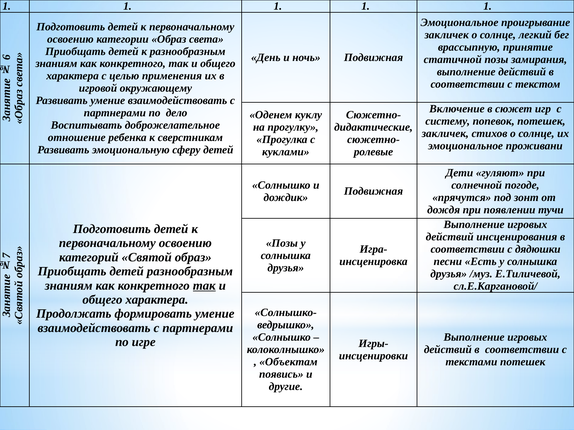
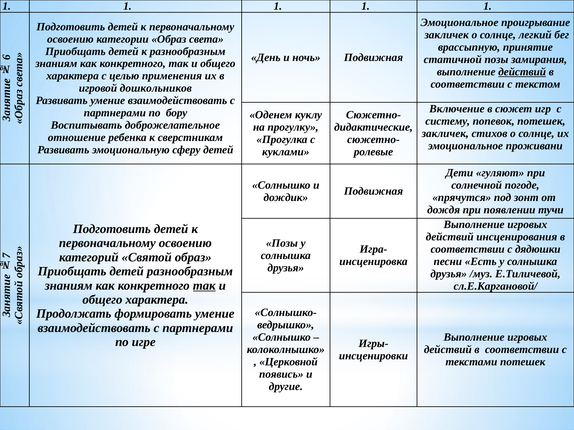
действий at (522, 72) underline: none -> present
окружающему: окружающему -> дошкольников
дело: дело -> бору
Объектам: Объектам -> Церковной
